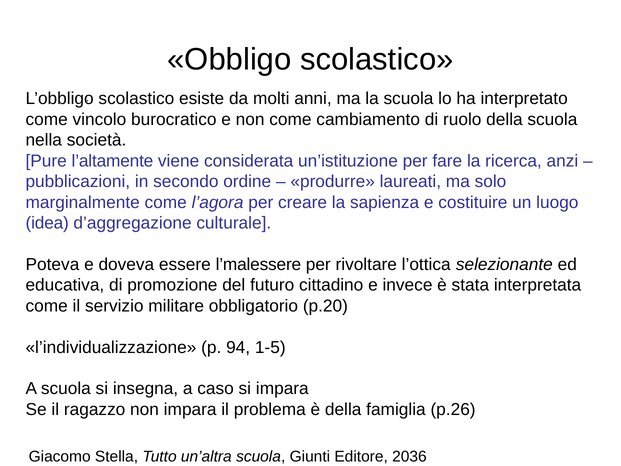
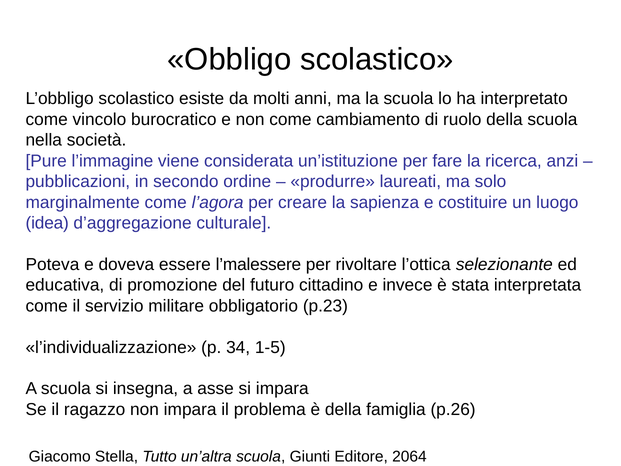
l’altamente: l’altamente -> l’immagine
p.20: p.20 -> p.23
94: 94 -> 34
caso: caso -> asse
2036: 2036 -> 2064
